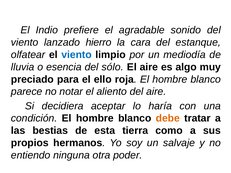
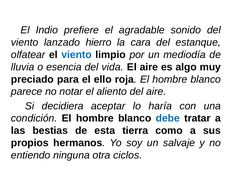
sólo: sólo -> vida
debe colour: orange -> blue
poder: poder -> ciclos
